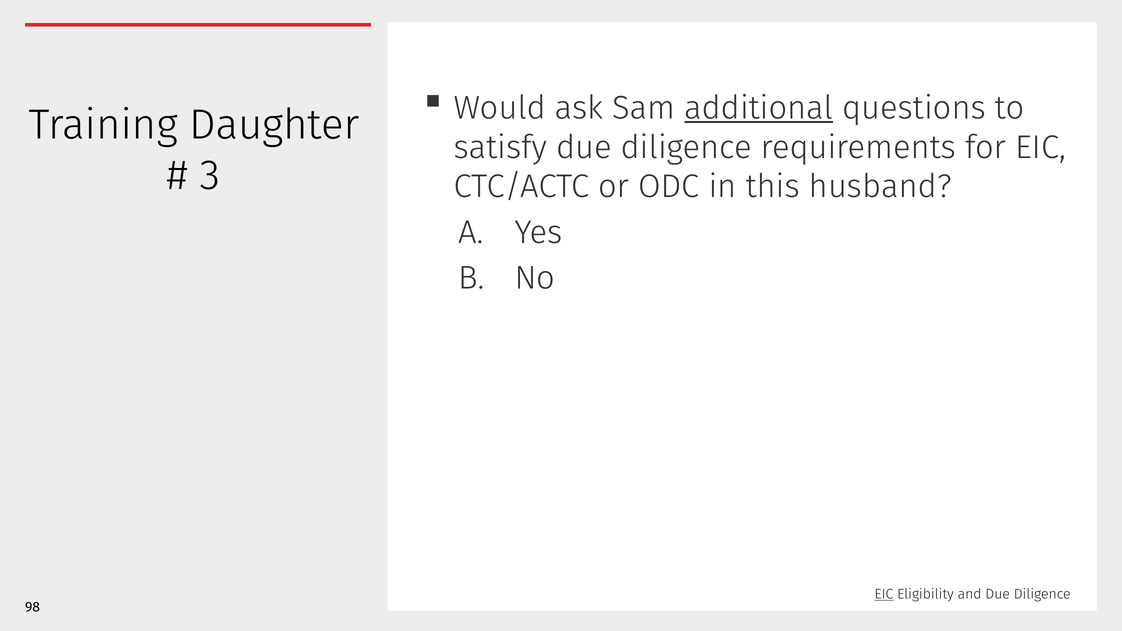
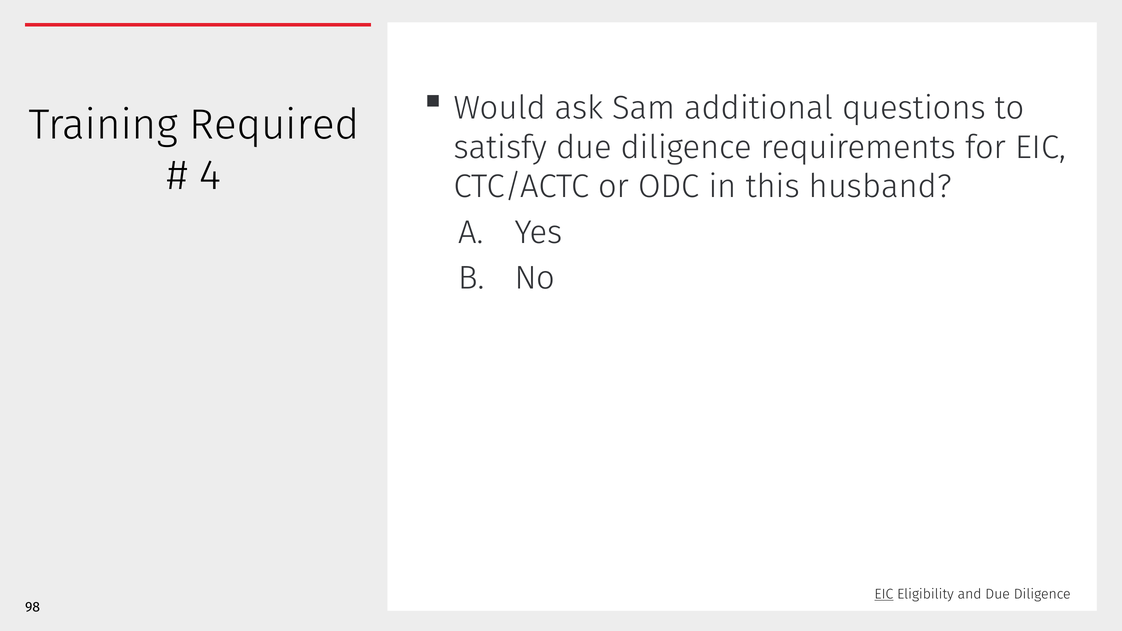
additional underline: present -> none
Daughter: Daughter -> Required
3: 3 -> 4
